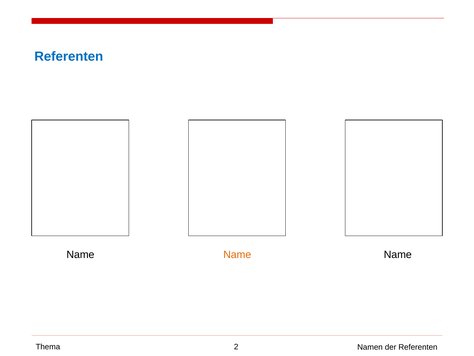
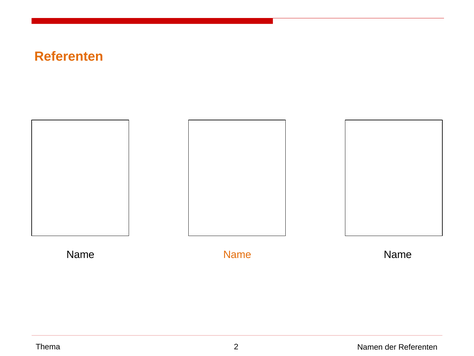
Referenten at (69, 56) colour: blue -> orange
